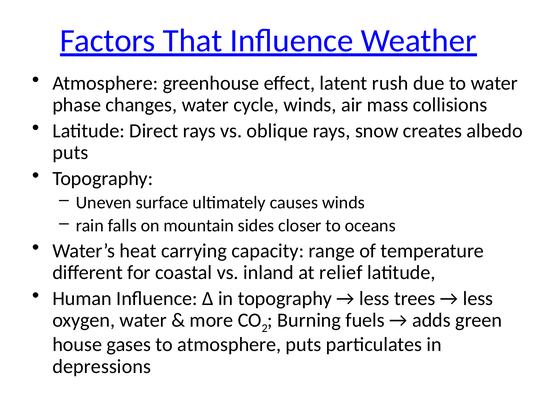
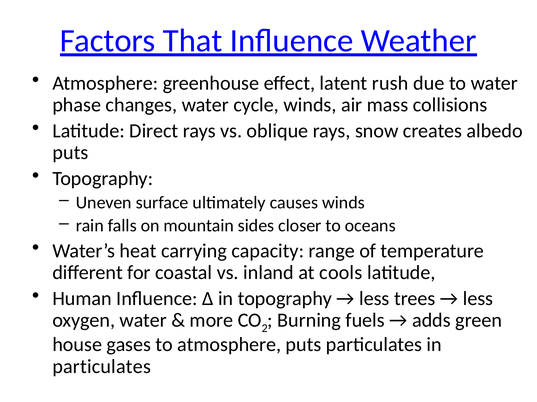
relief: relief -> cools
depressions at (102, 367): depressions -> particulates
